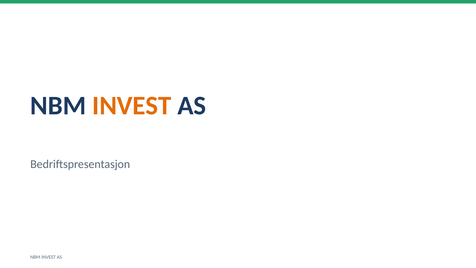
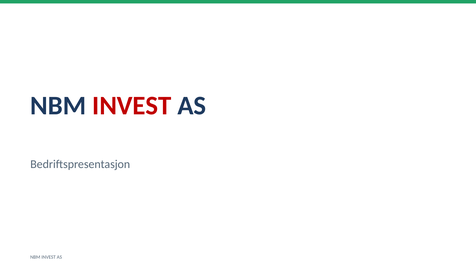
INVEST at (132, 106) colour: orange -> red
